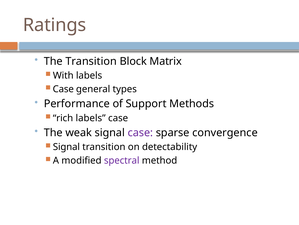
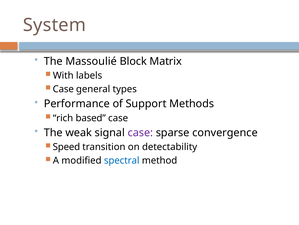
Ratings: Ratings -> System
The Transition: Transition -> Massoulié
rich labels: labels -> based
Signal at (66, 146): Signal -> Speed
spectral colour: purple -> blue
